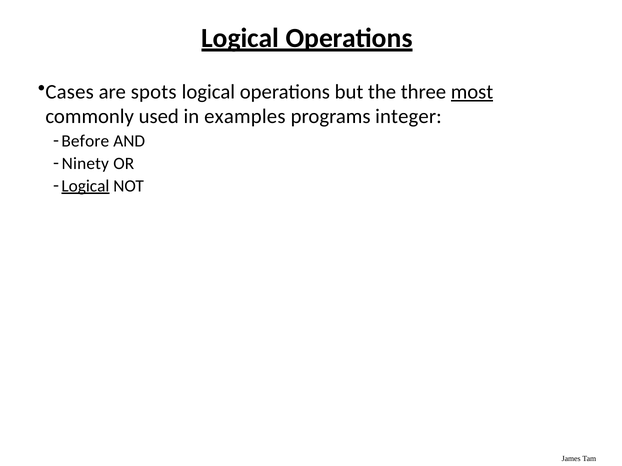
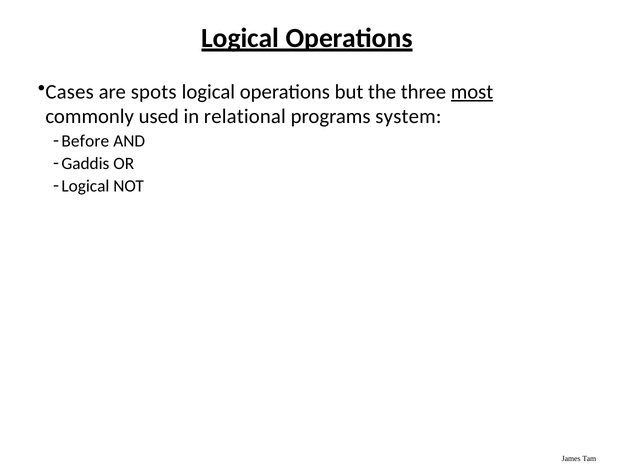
examples: examples -> relational
integer: integer -> system
Ninety: Ninety -> Gaddis
Logical at (85, 186) underline: present -> none
